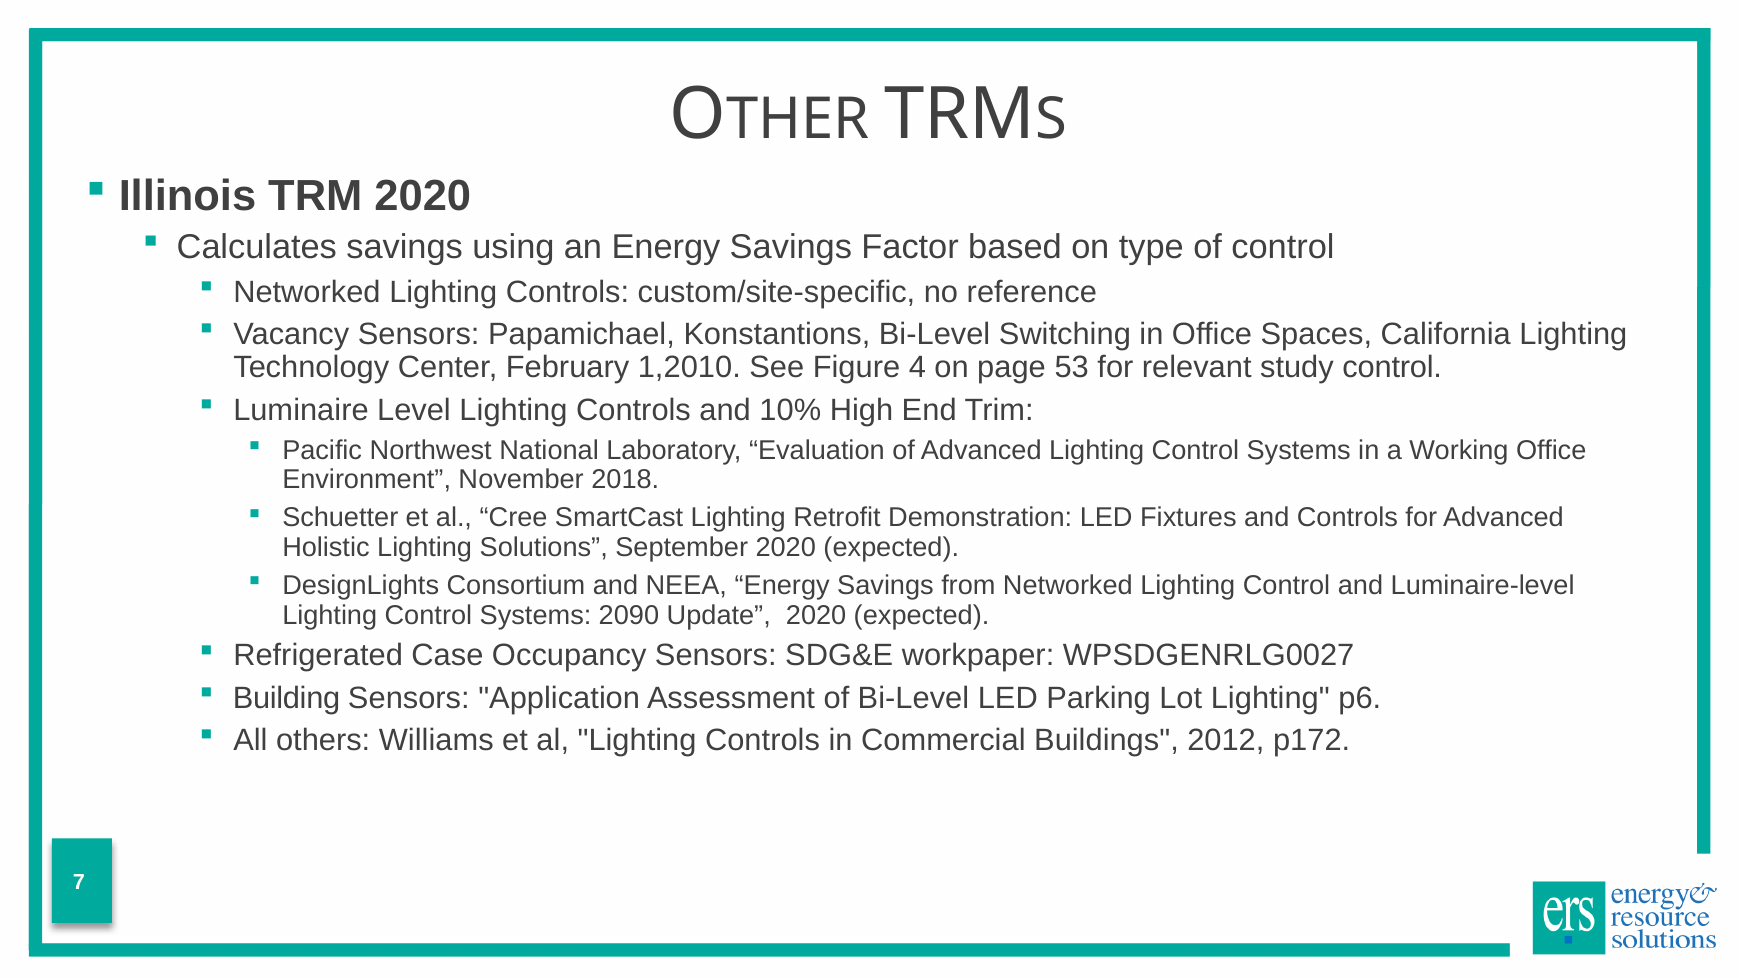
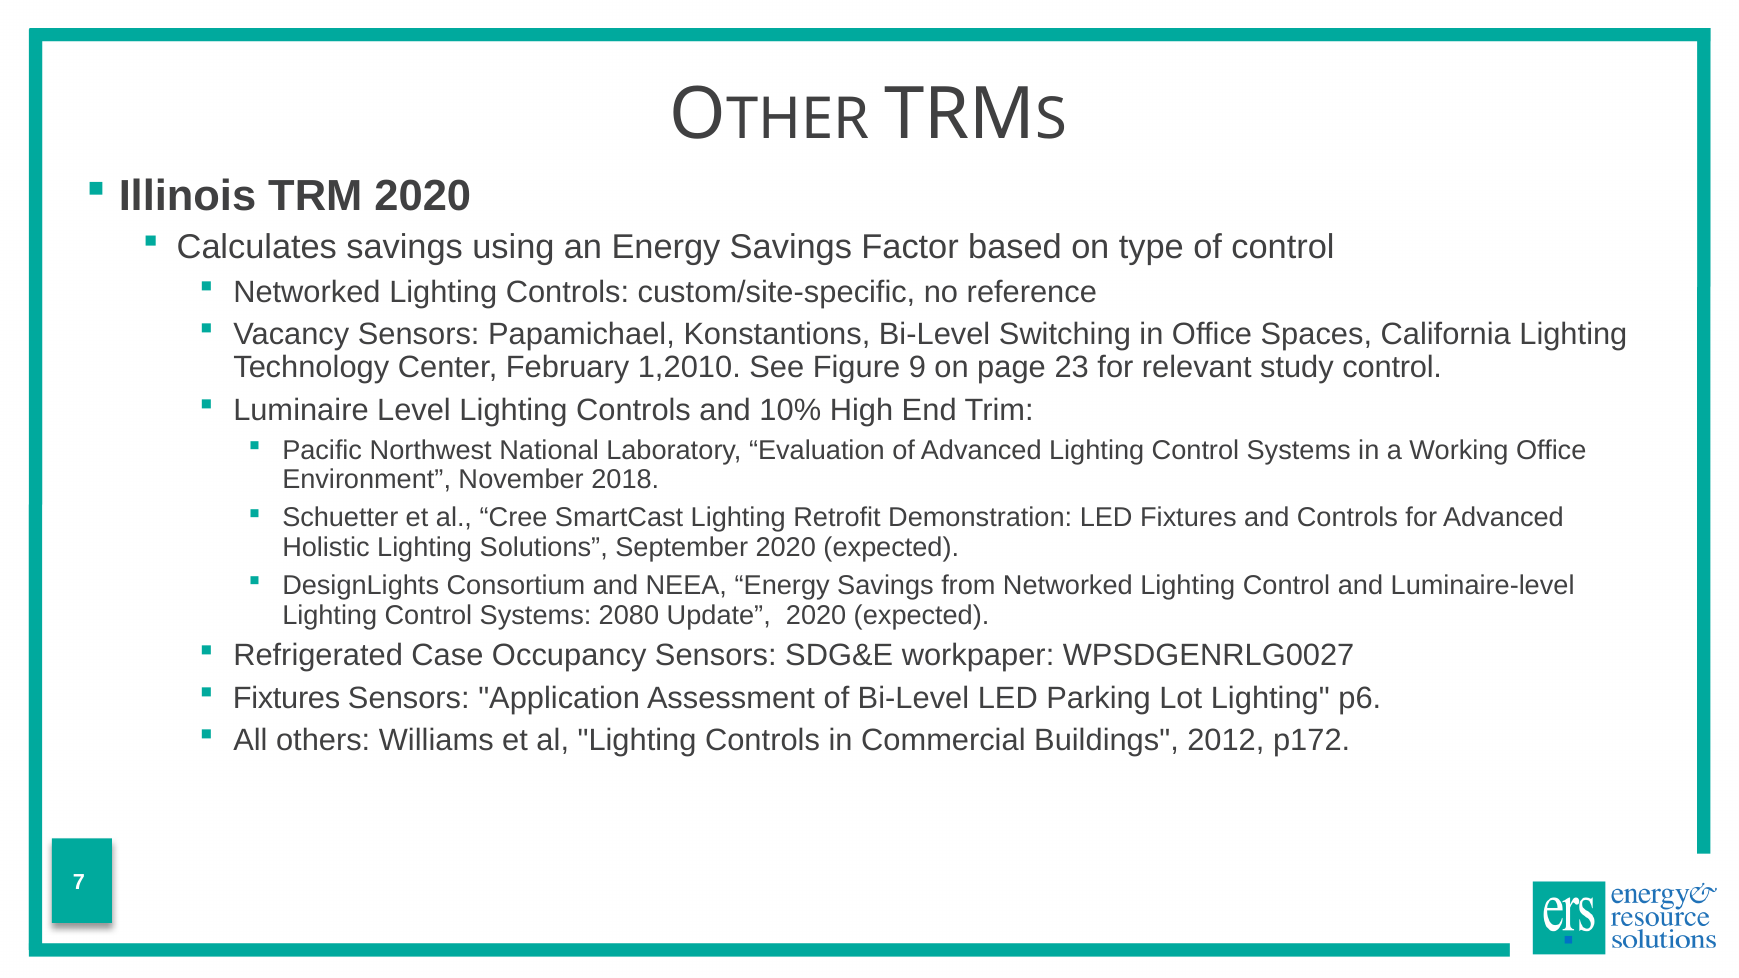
4: 4 -> 9
53: 53 -> 23
2090: 2090 -> 2080
Building at (287, 698): Building -> Fixtures
